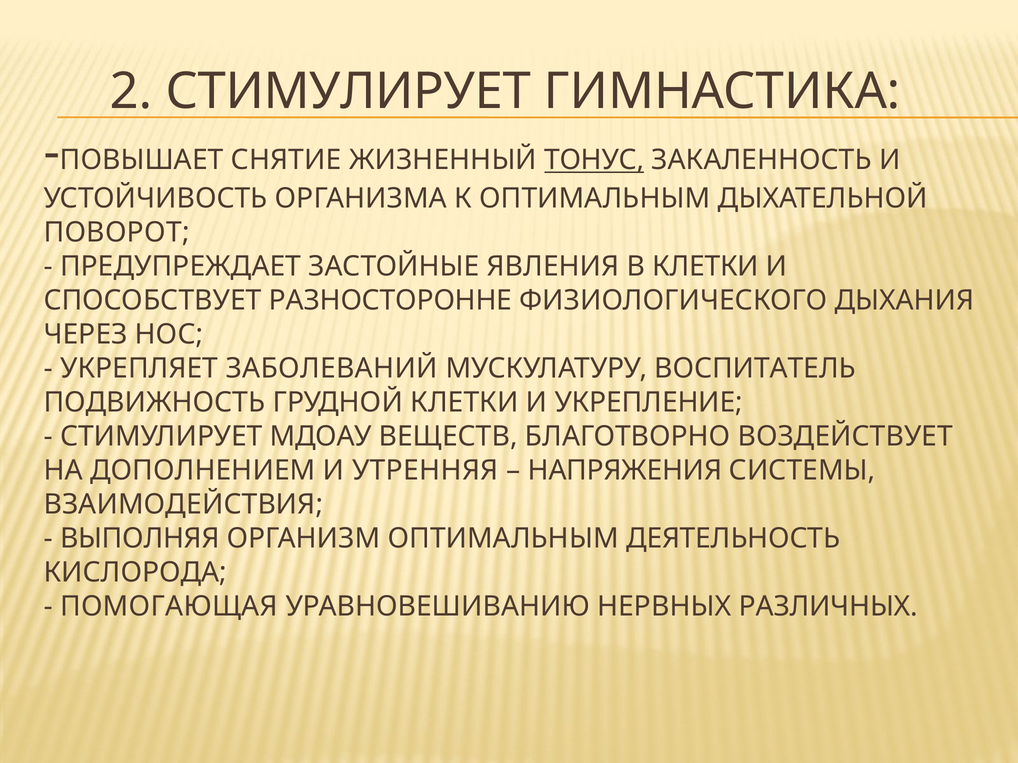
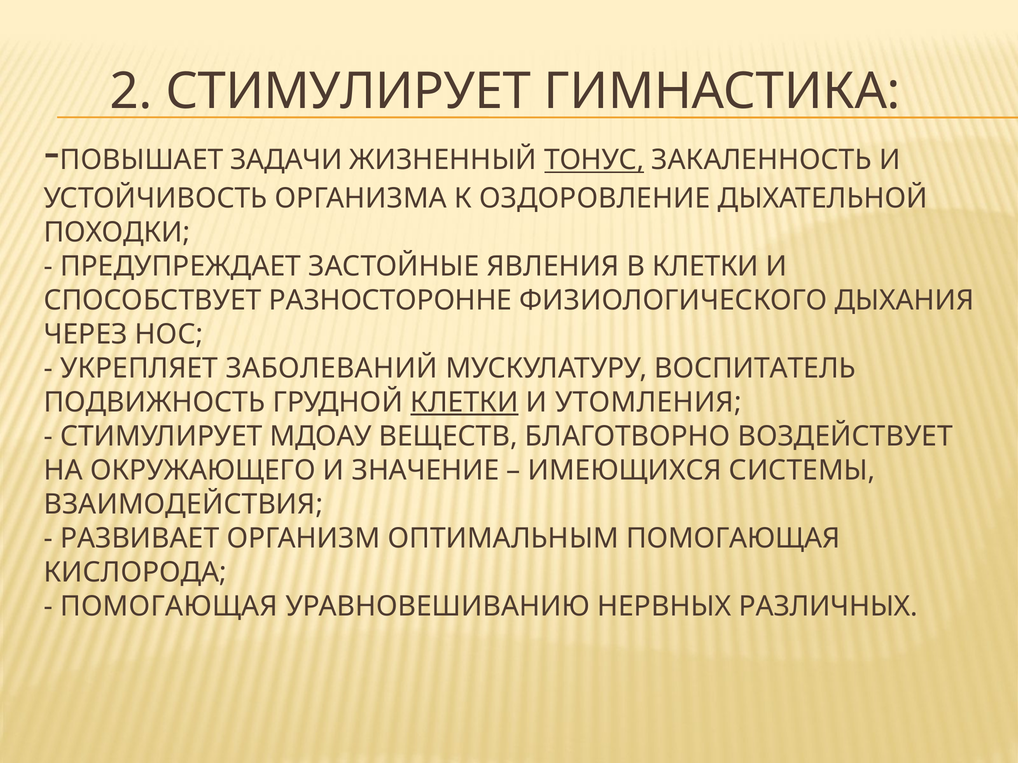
СНЯТИЕ: СНЯТИЕ -> ЗАДАЧИ
К ОПТИМАЛЬНЫМ: ОПТИМАЛЬНЫМ -> ОЗДОРОВЛЕНИЕ
ПОВОРОТ: ПОВОРОТ -> ПОХОДКИ
КЛЕТКИ at (464, 403) underline: none -> present
УКРЕПЛЕНИЕ: УКРЕПЛЕНИЕ -> УТОМЛЕНИЯ
ДОПОЛНЕНИЕМ: ДОПОЛНЕНИЕМ -> ОКРУЖАЮЩЕГО
УТРЕННЯЯ: УТРЕННЯЯ -> ЗНАЧЕНИЕ
НАПРЯЖЕНИЯ: НАПРЯЖЕНИЯ -> ИМЕЮЩИХСЯ
ВЫПОЛНЯЯ: ВЫПОЛНЯЯ -> РАЗВИВАЕТ
ОПТИМАЛЬНЫМ ДЕЯТЕЛЬНОСТЬ: ДЕЯТЕЛЬНОСТЬ -> ПОМОГАЮЩАЯ
